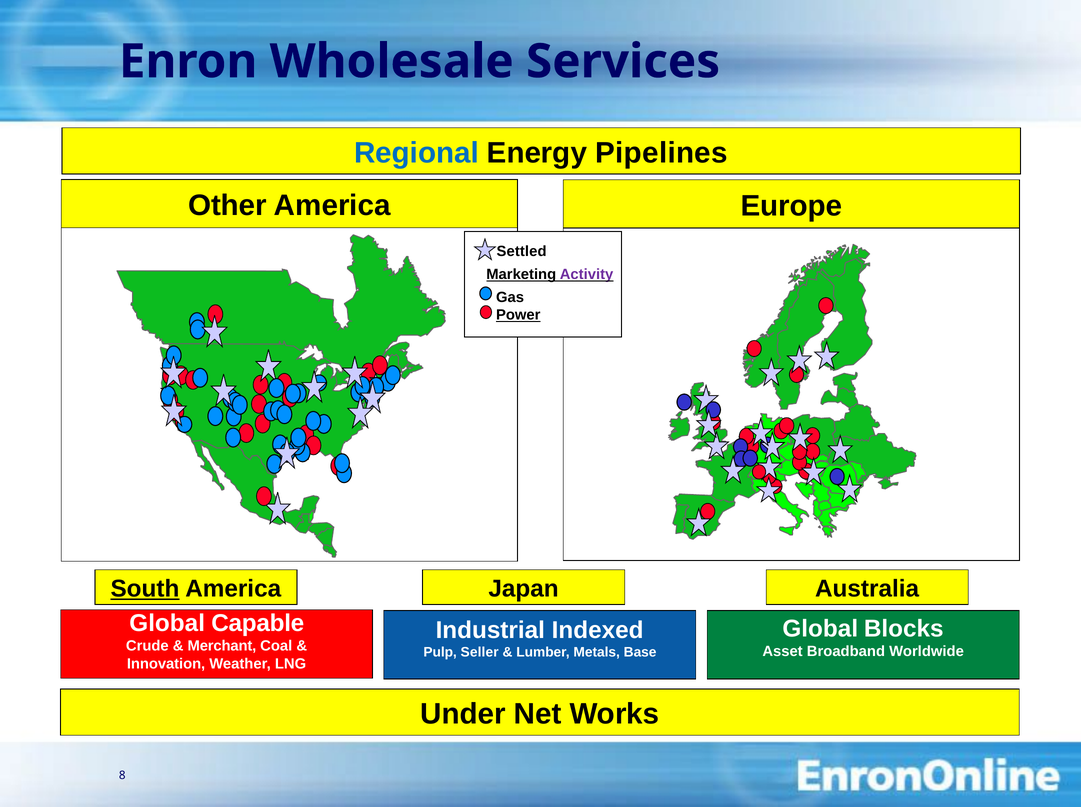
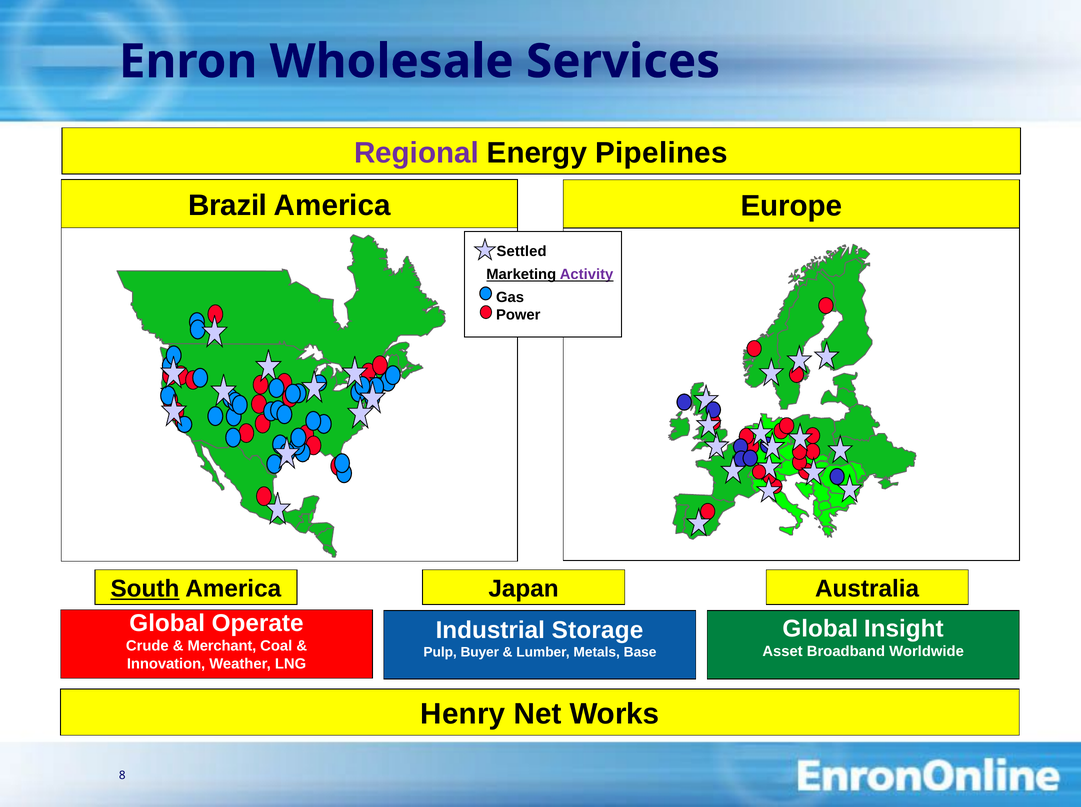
Regional colour: blue -> purple
Other: Other -> Brazil
Power at (518, 315) underline: present -> none
Capable: Capable -> Operate
Blocks: Blocks -> Insight
Indexed: Indexed -> Storage
Seller: Seller -> Buyer
Under: Under -> Henry
